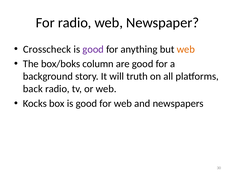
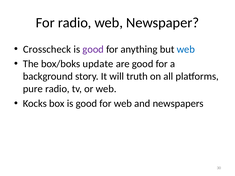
web at (186, 49) colour: orange -> blue
column: column -> update
back: back -> pure
